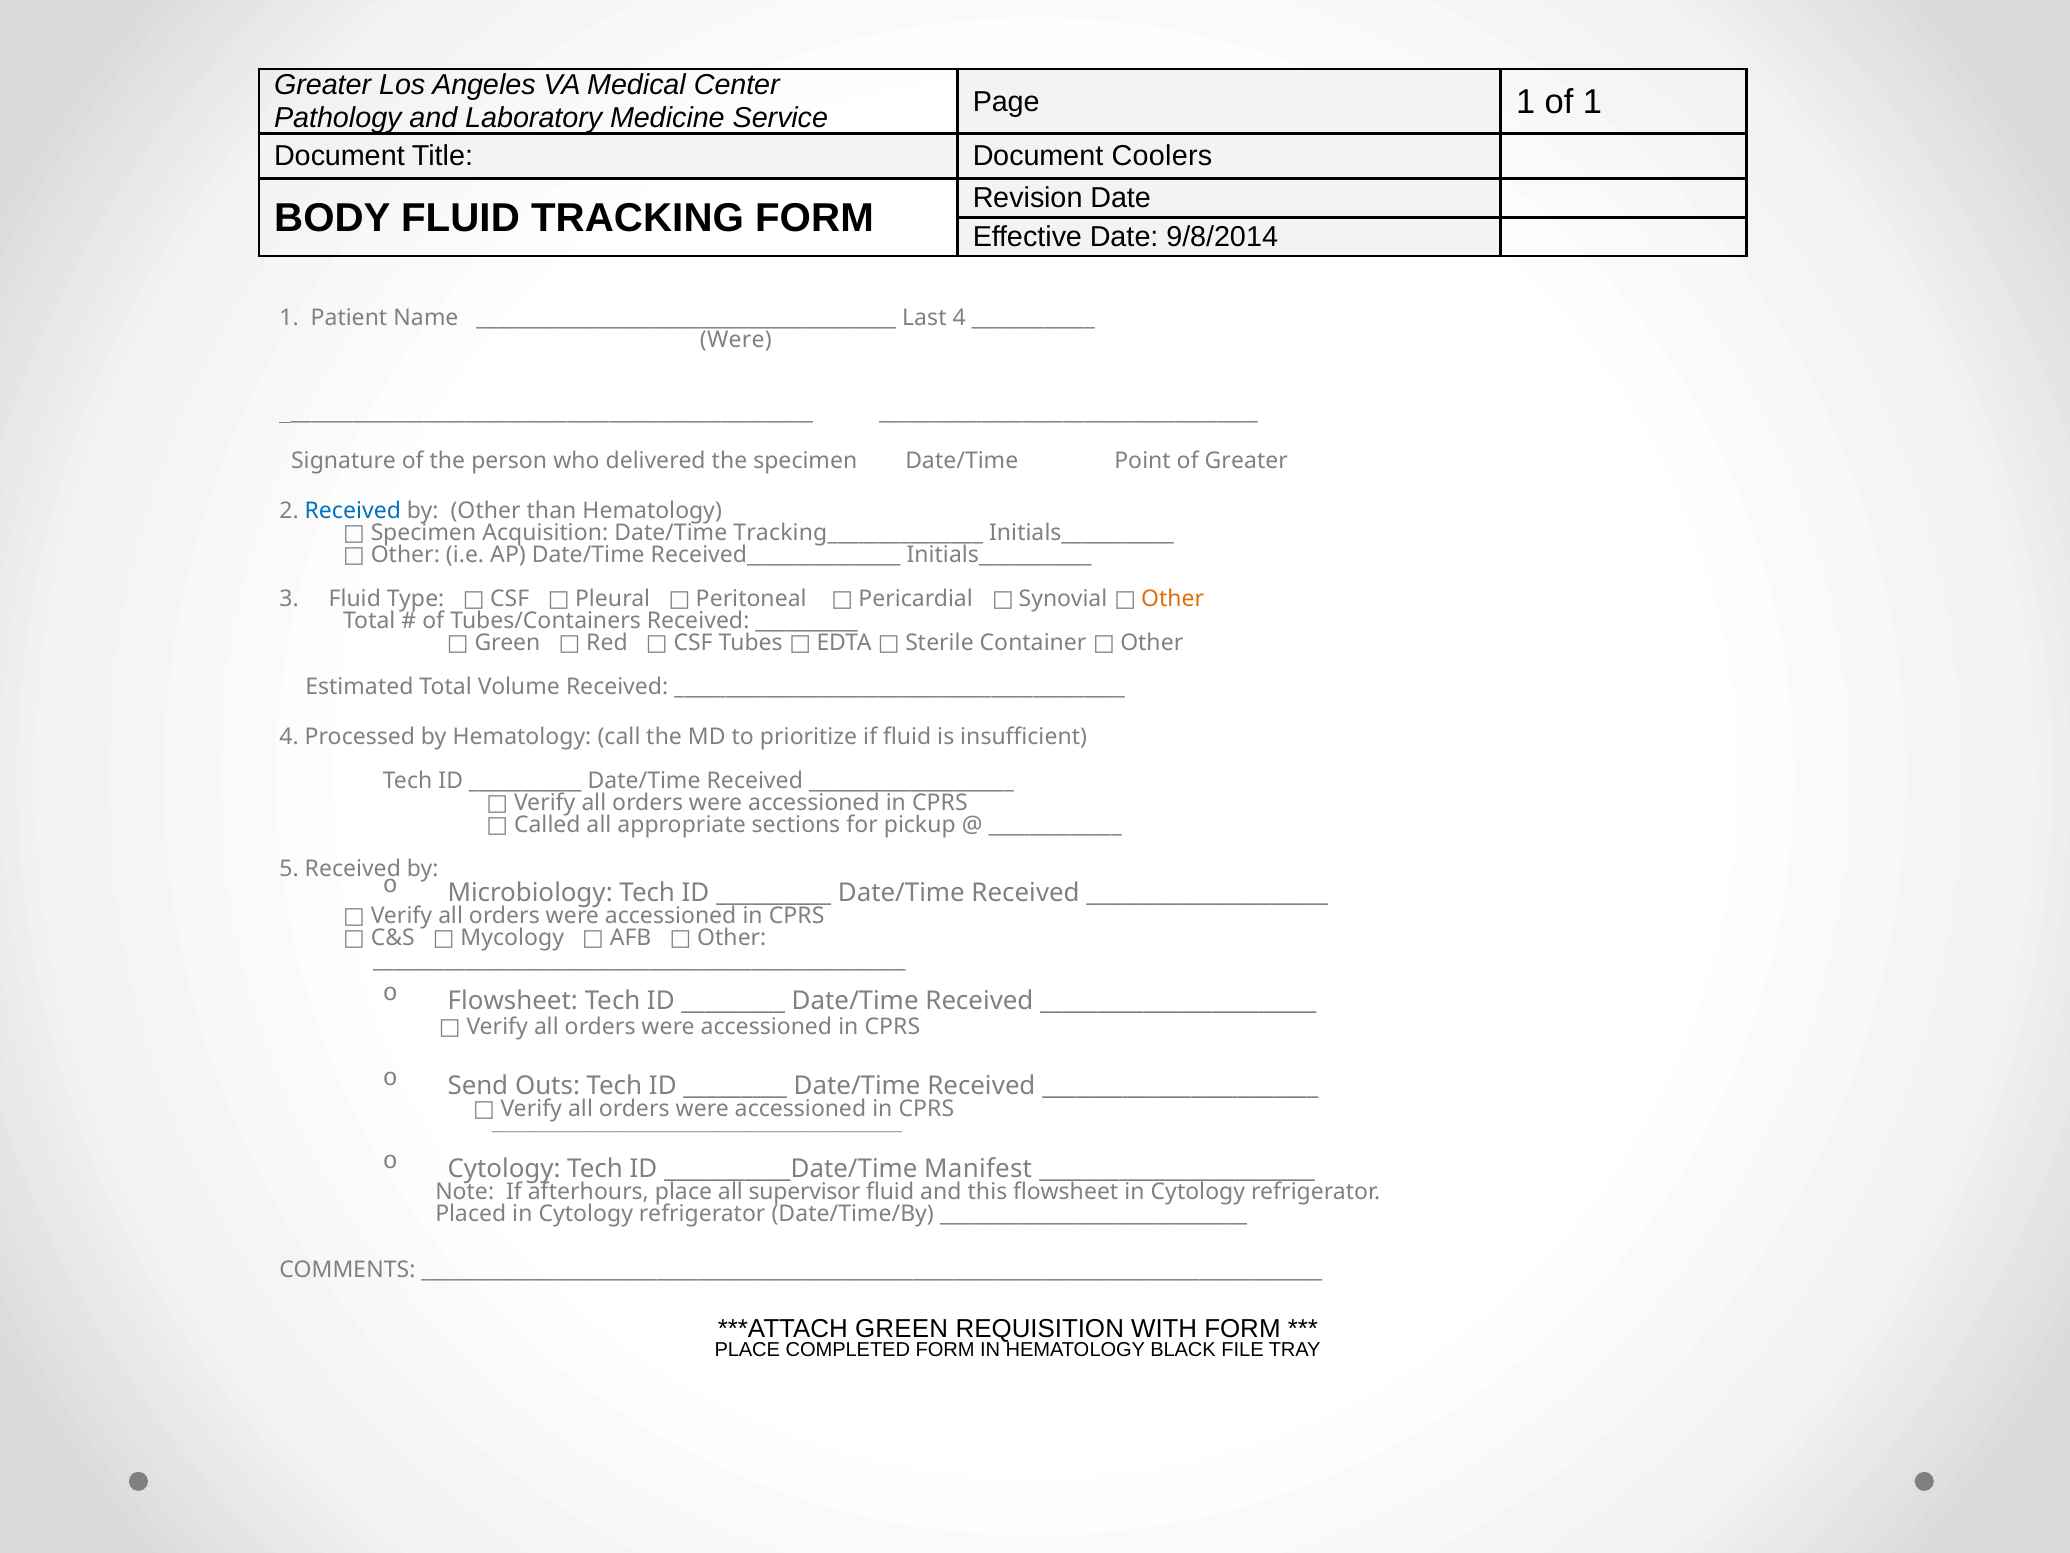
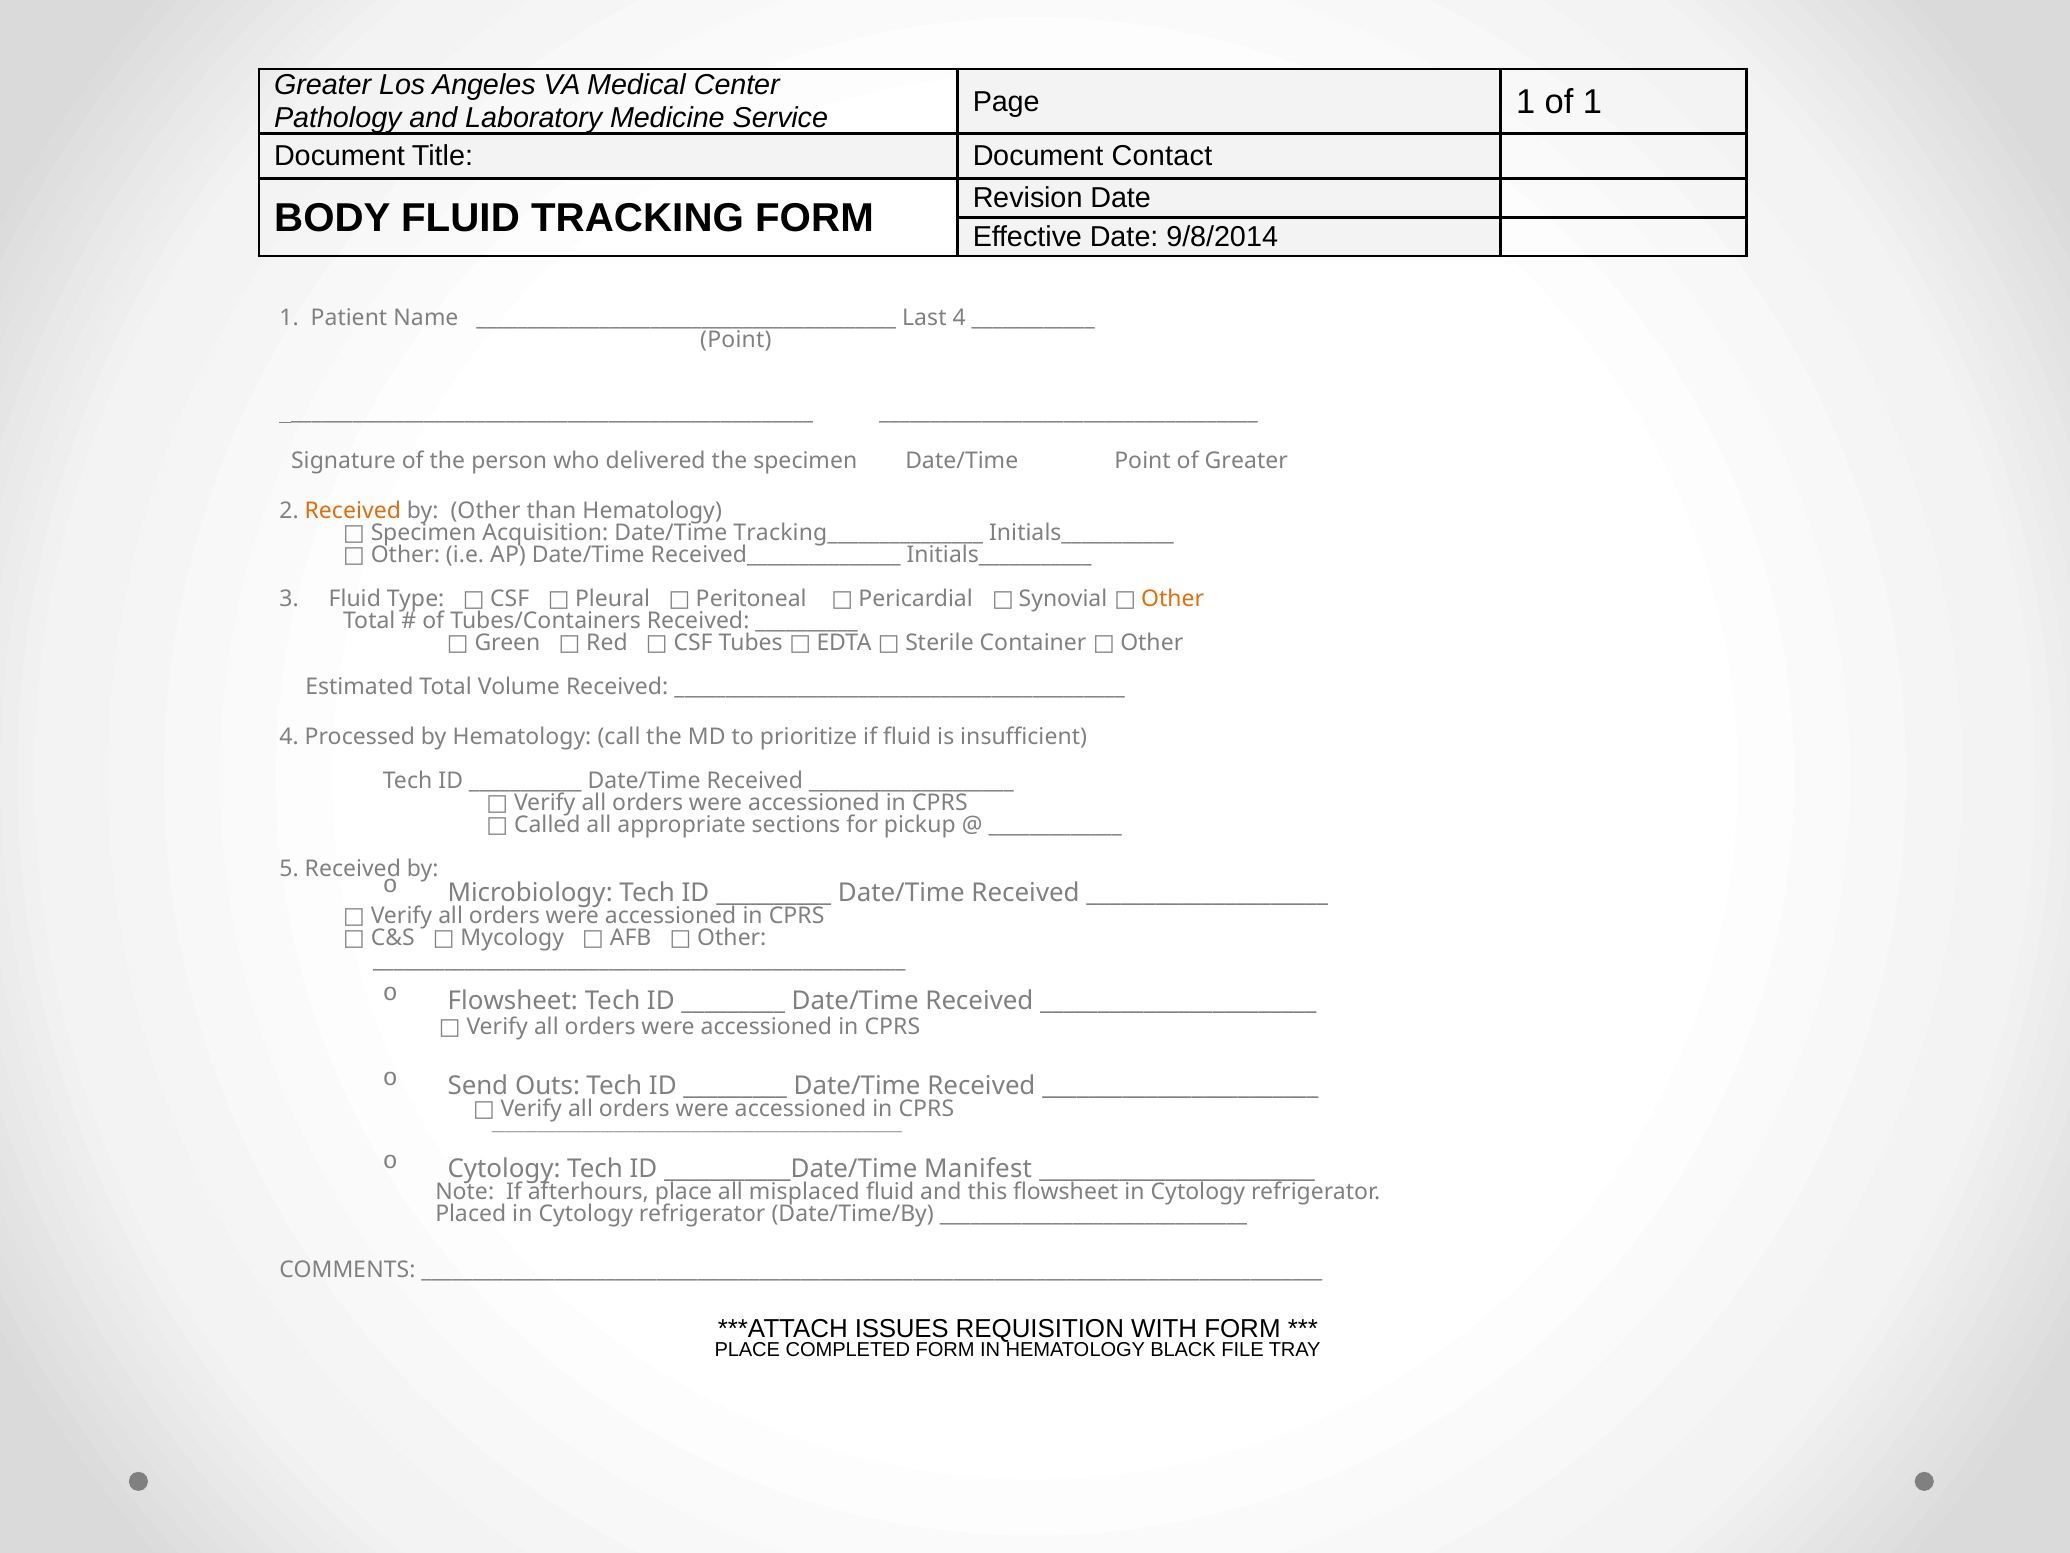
Coolers: Coolers -> Contact
Were at (736, 340): Were -> Point
Received at (353, 511) colour: blue -> orange
supervisor: supervisor -> misplaced
GREEN at (902, 1328): GREEN -> ISSUES
